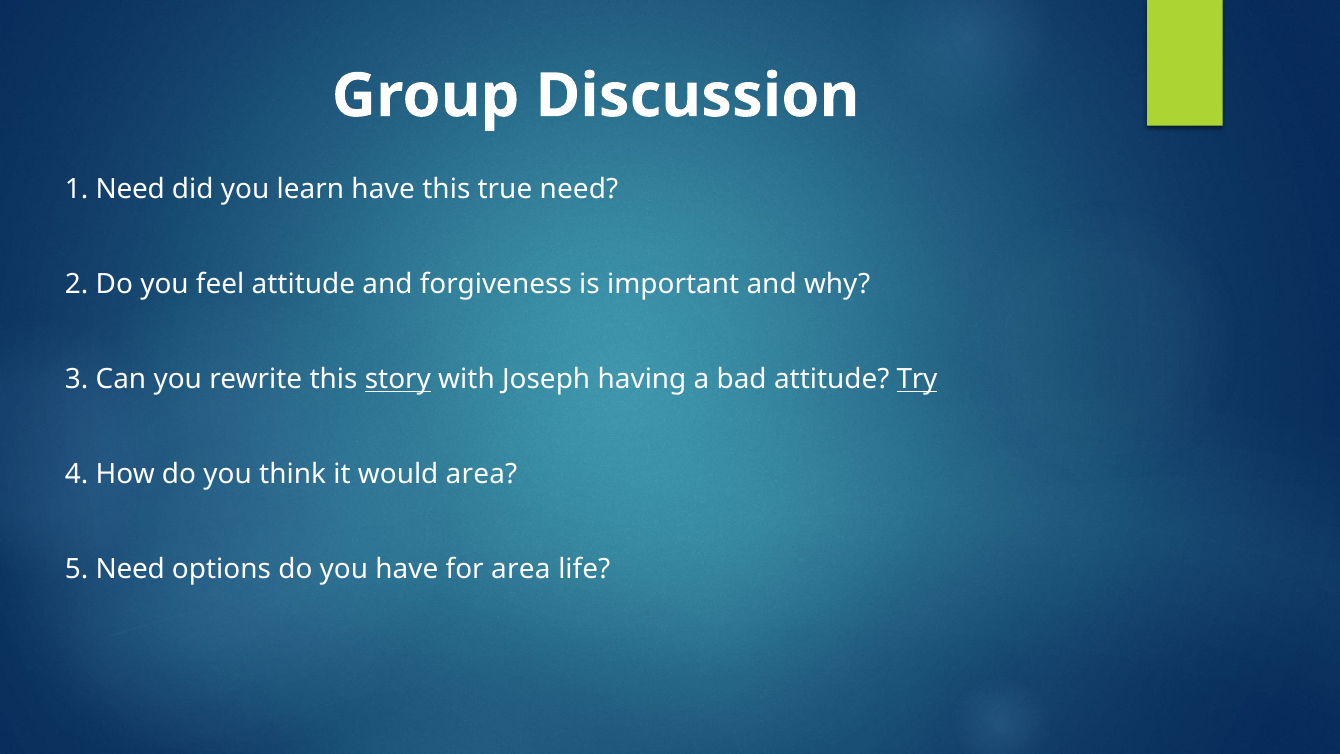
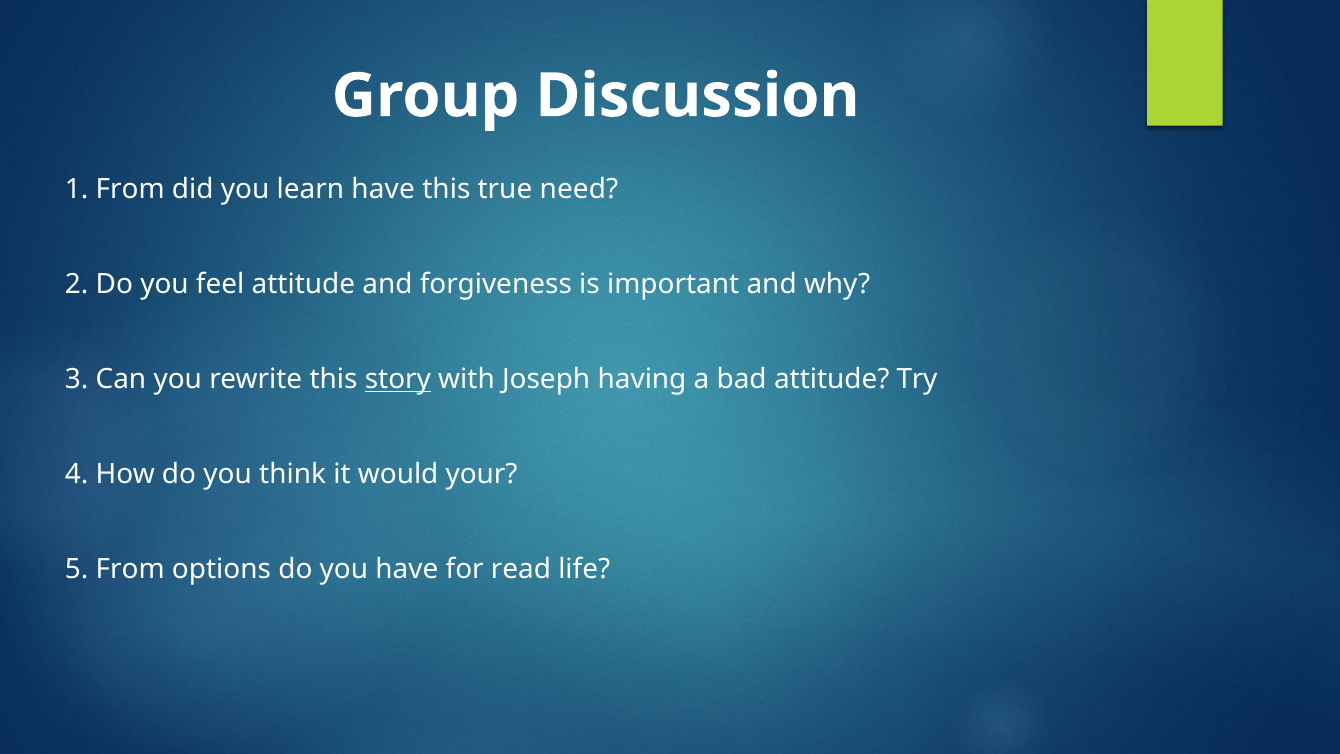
1 Need: Need -> From
Try underline: present -> none
would area: area -> your
5 Need: Need -> From
for area: area -> read
